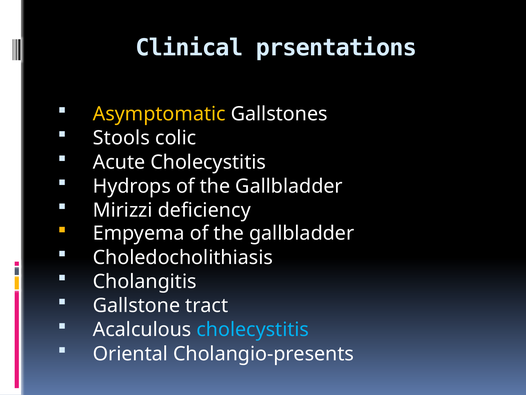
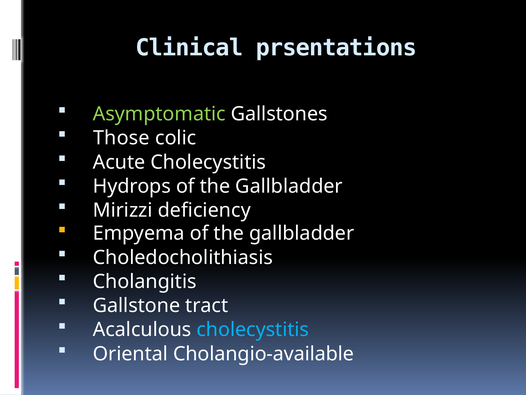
Asymptomatic colour: yellow -> light green
Stools: Stools -> Those
Cholangio-presents: Cholangio-presents -> Cholangio-available
